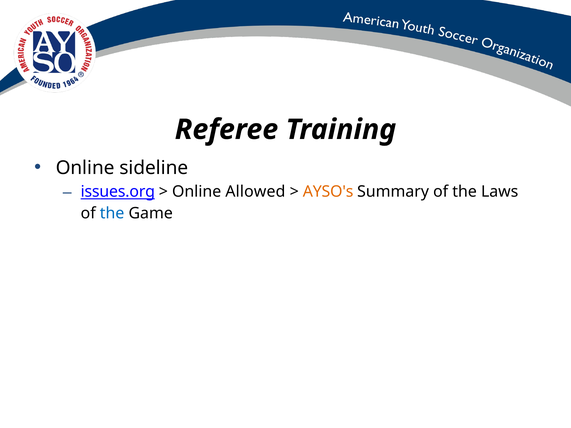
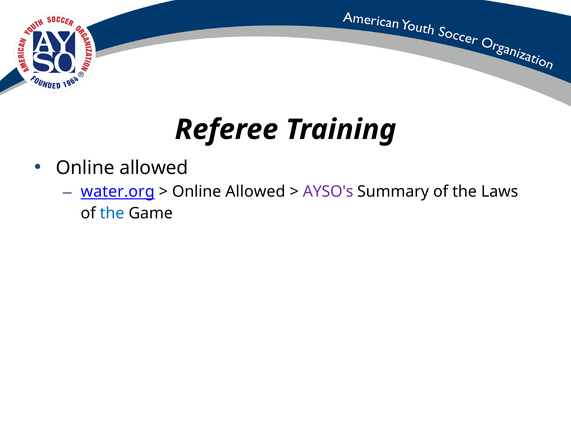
sideline at (154, 168): sideline -> allowed
issues.org: issues.org -> water.org
AYSO's colour: orange -> purple
